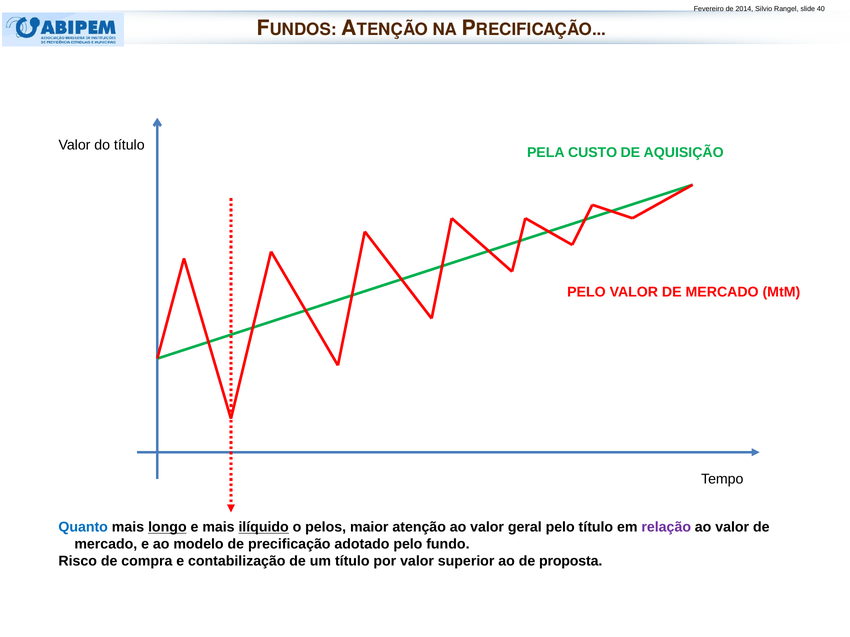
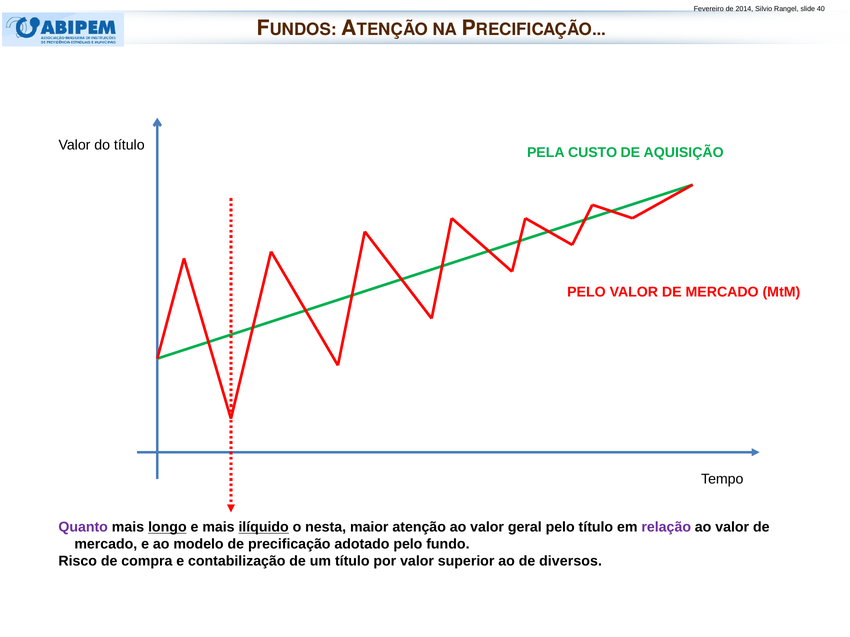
Quanto colour: blue -> purple
pelos: pelos -> nesta
proposta: proposta -> diversos
